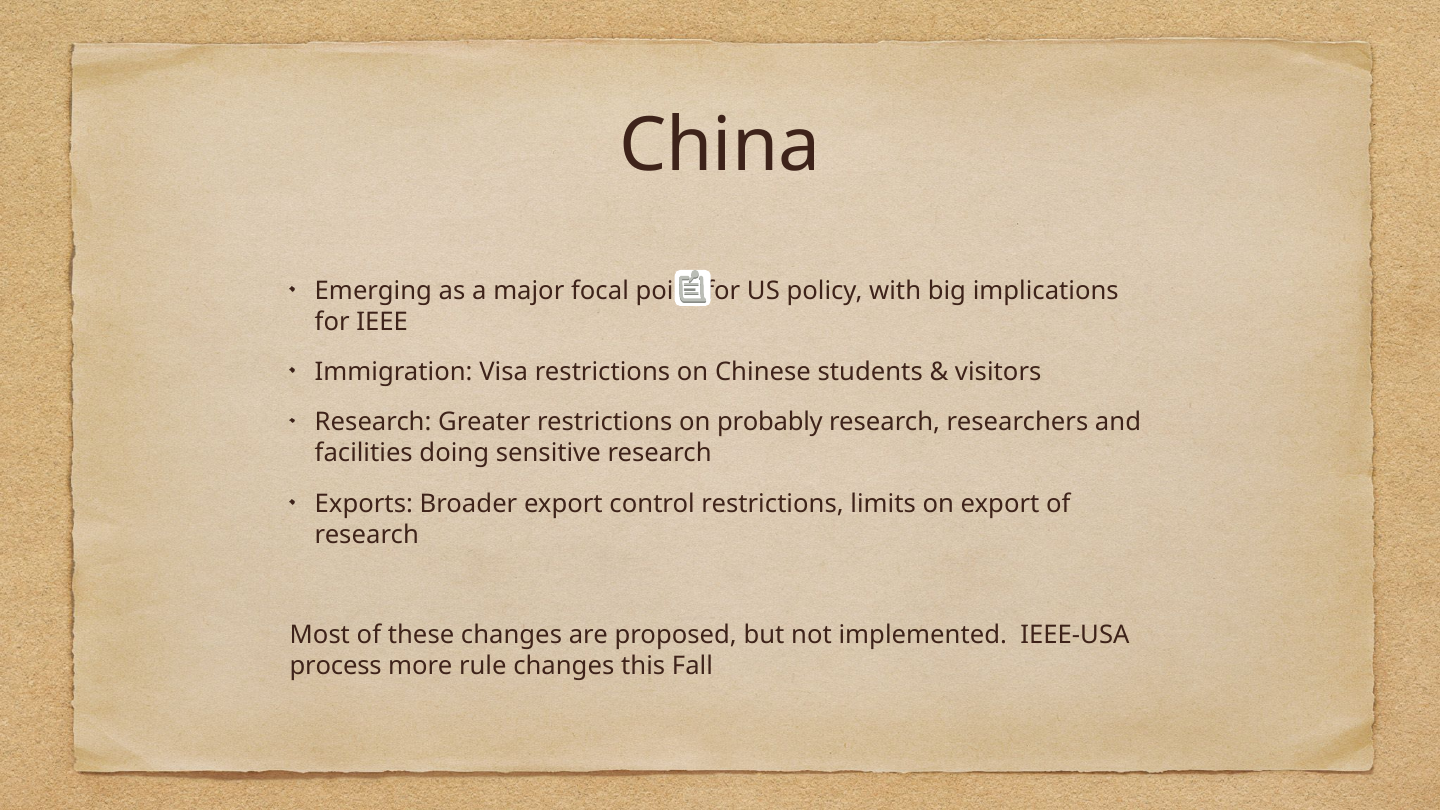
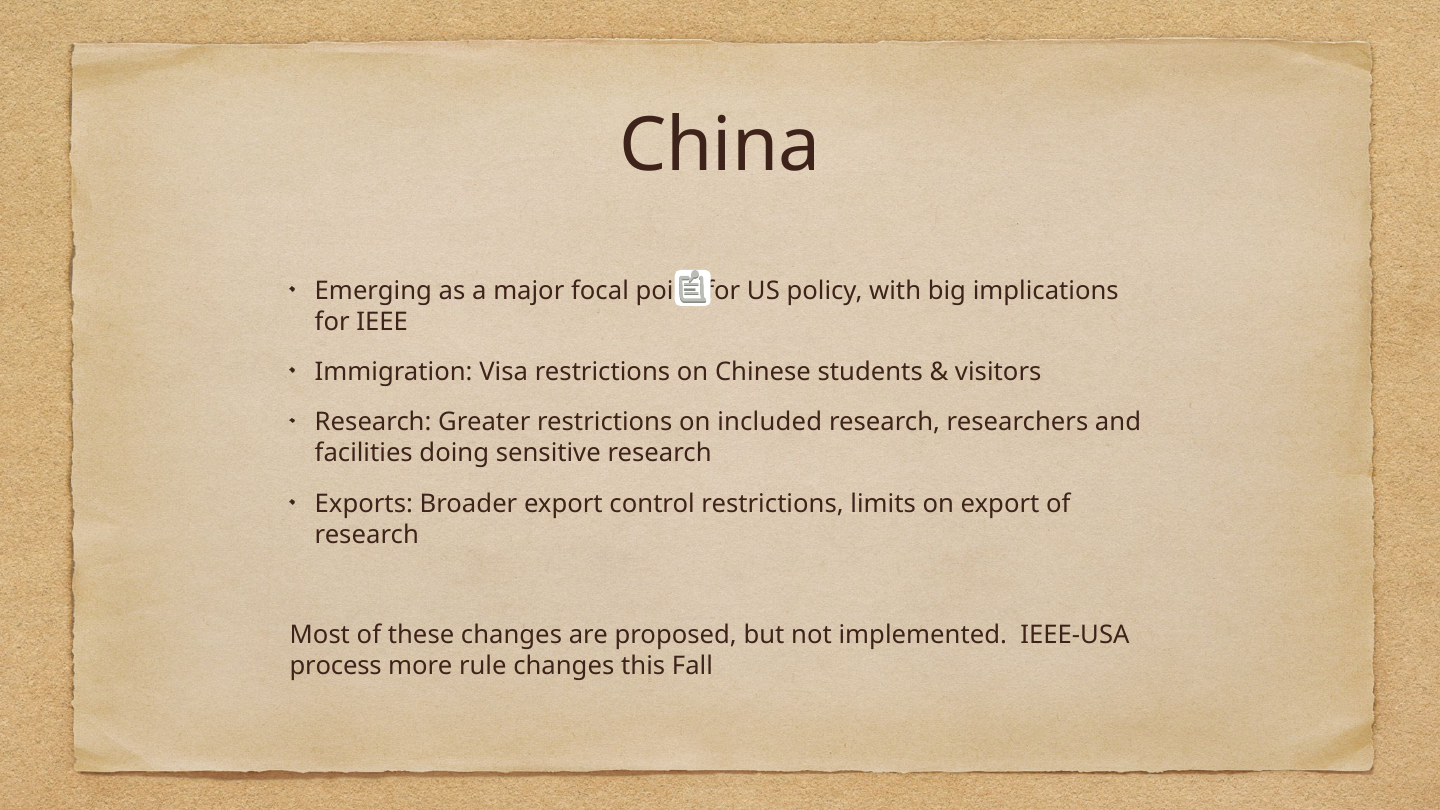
probably: probably -> included
